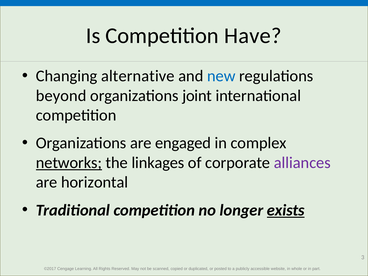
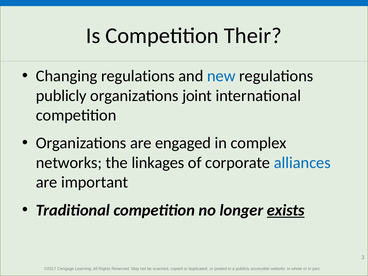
Have: Have -> Their
Changing alternative: alternative -> regulations
beyond at (61, 96): beyond -> publicly
networks underline: present -> none
alliances colour: purple -> blue
horizontal: horizontal -> important
